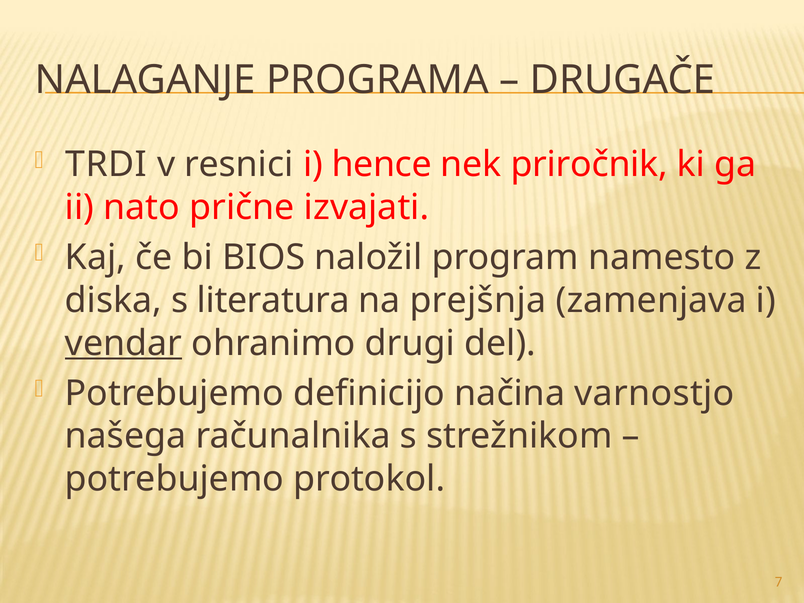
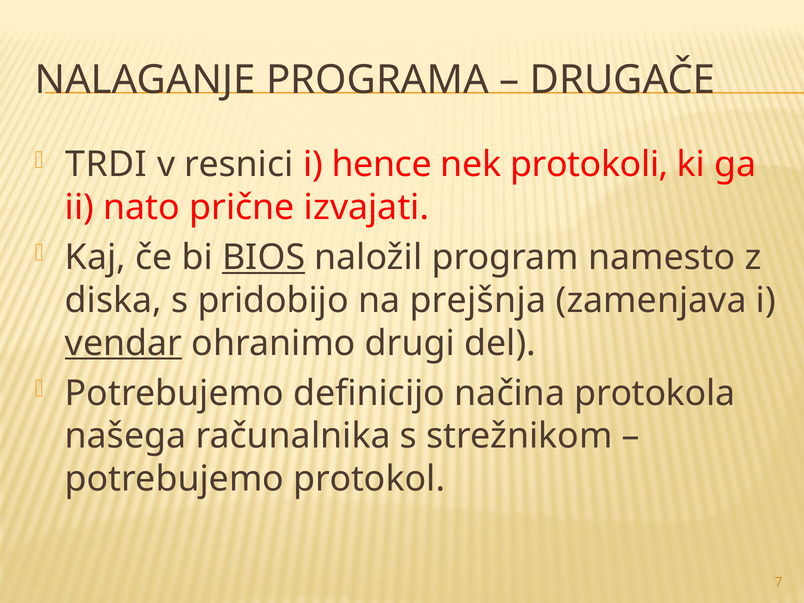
priročnik: priročnik -> protokoli
BIOS underline: none -> present
literatura: literatura -> pridobijo
varnostjo: varnostjo -> protokola
